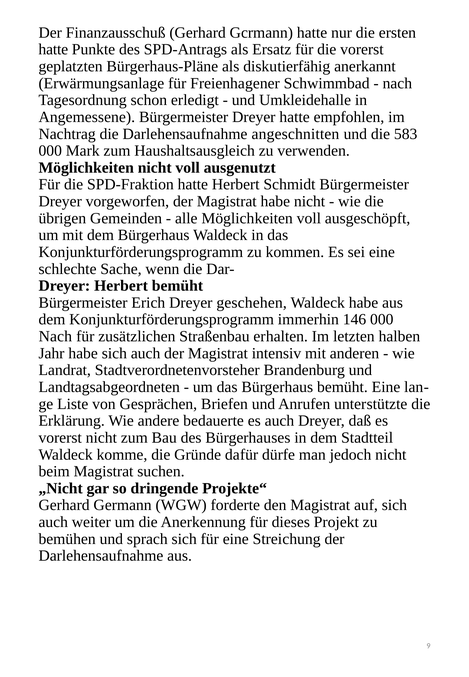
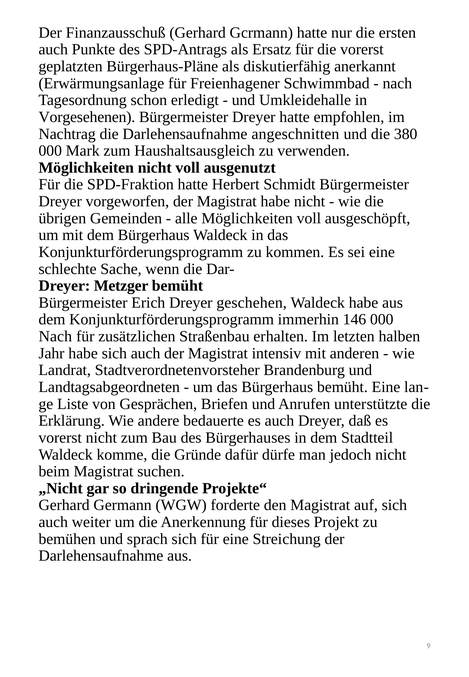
hatte at (53, 49): hatte -> auch
Angemessene: Angemessene -> Vorgesehenen
583: 583 -> 380
Dreyer Herbert: Herbert -> Metzger
